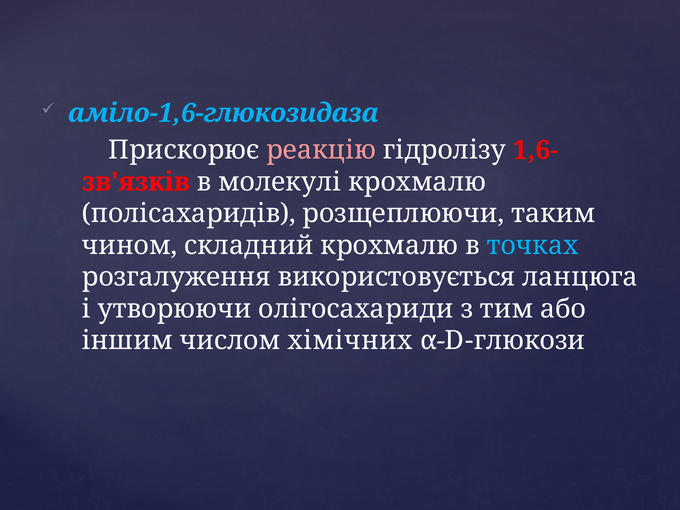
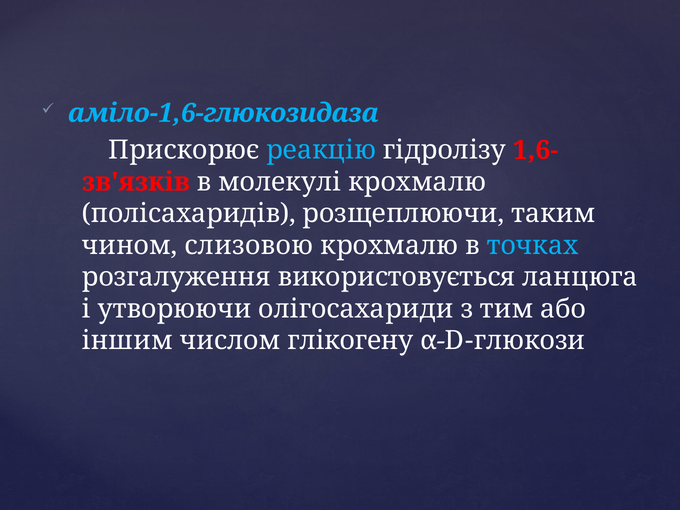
реакцію colour: pink -> light blue
складний: складний -> слизовою
хімічних: хімічних -> глікогену
